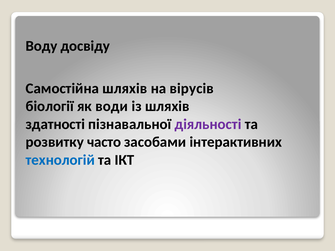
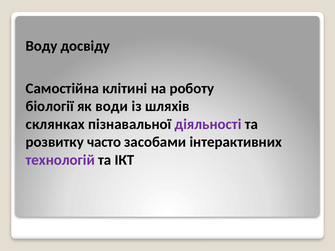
Самостійна шляхів: шляхів -> клітині
вірусів: вірусів -> роботу
здатності: здатності -> склянках
технологій colour: blue -> purple
